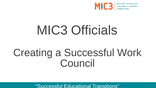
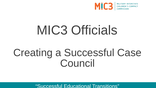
Work: Work -> Case
